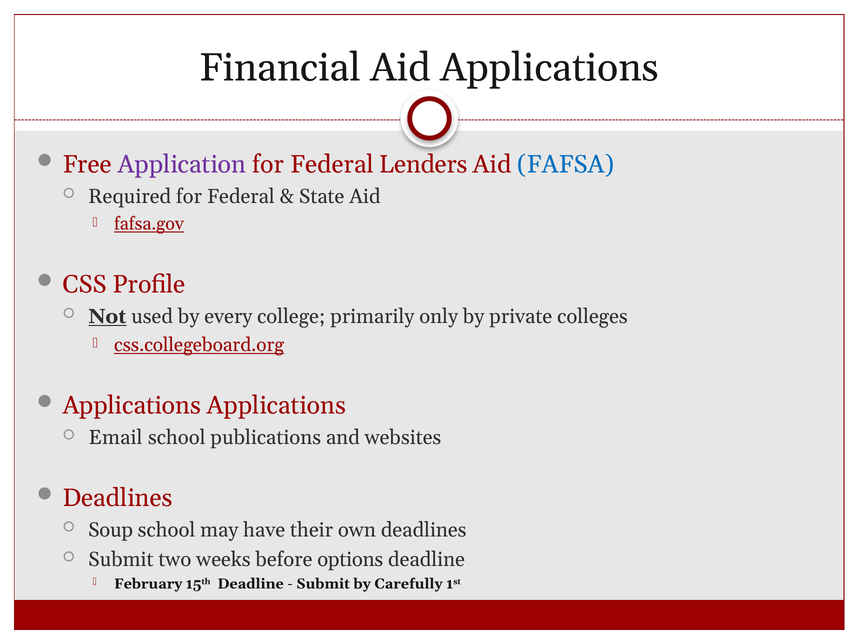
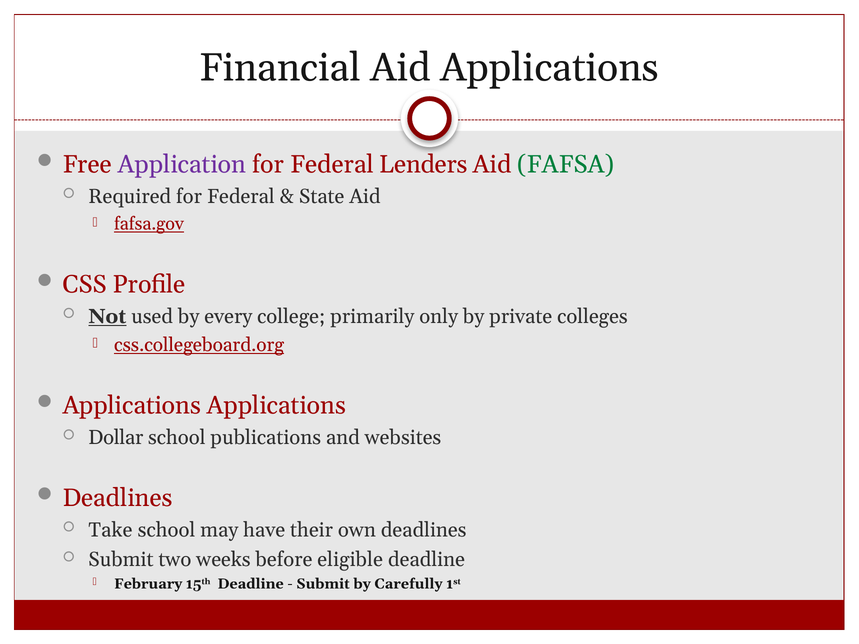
FAFSA colour: blue -> green
Email: Email -> Dollar
Soup: Soup -> Take
options: options -> eligible
